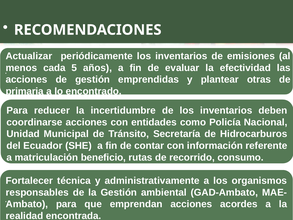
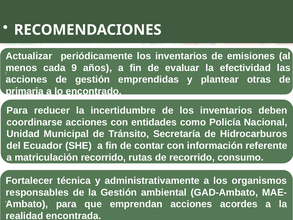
5: 5 -> 9
matriculación beneficio: beneficio -> recorrido
